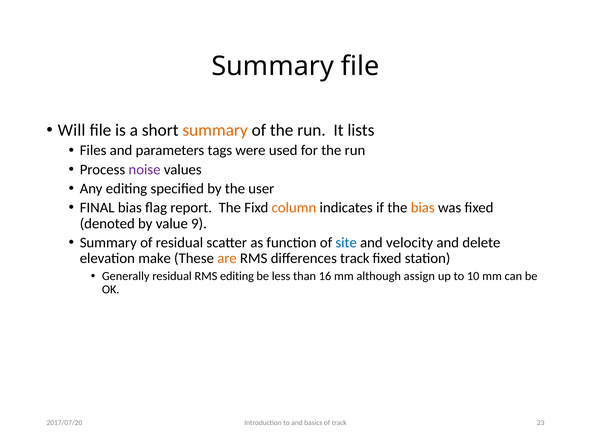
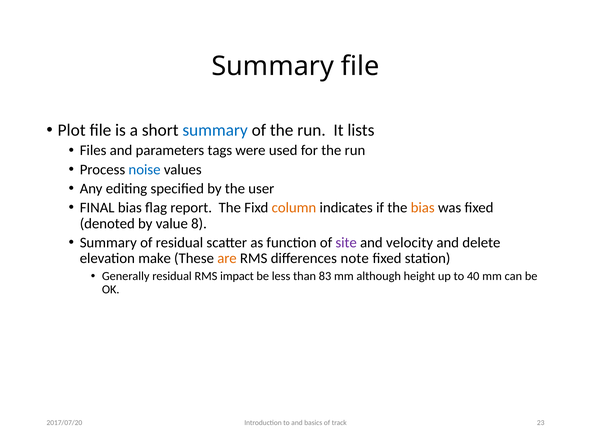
Will: Will -> Plot
summary at (215, 130) colour: orange -> blue
noise colour: purple -> blue
9: 9 -> 8
site colour: blue -> purple
differences track: track -> note
RMS editing: editing -> impact
16: 16 -> 83
assign: assign -> height
10: 10 -> 40
